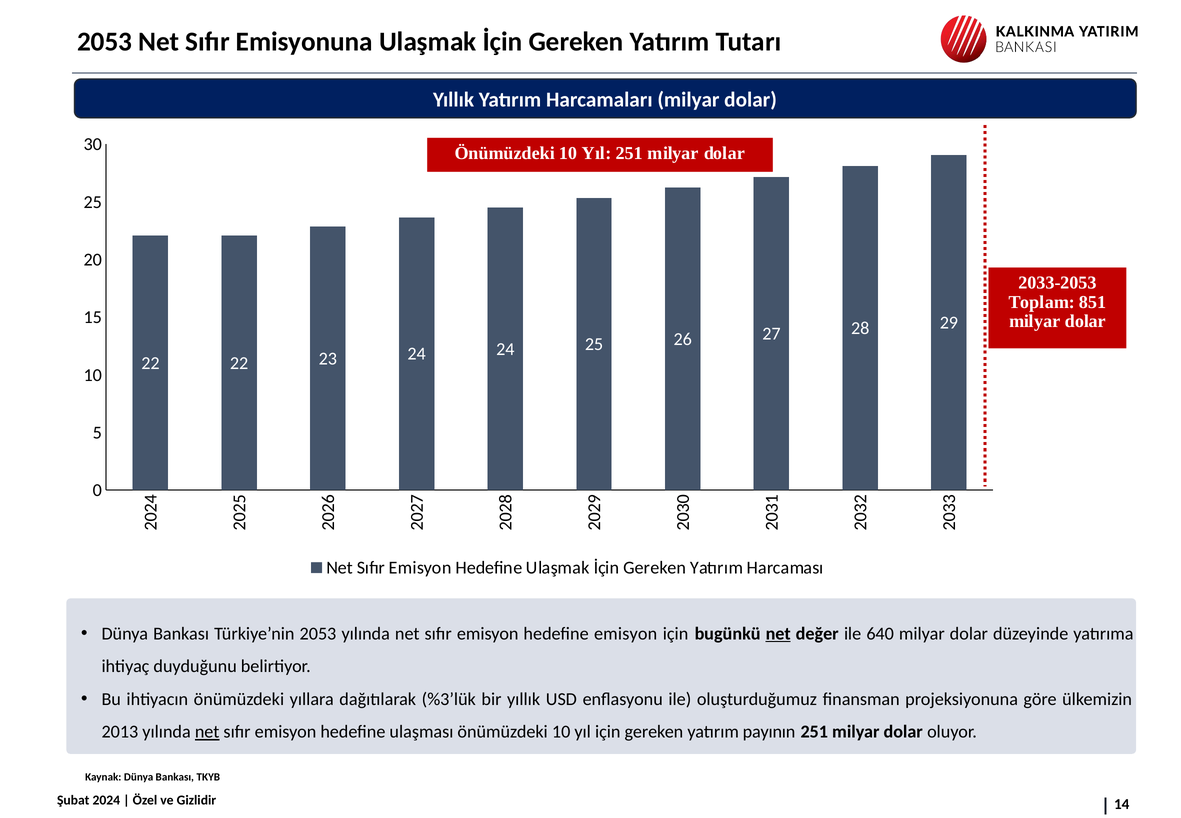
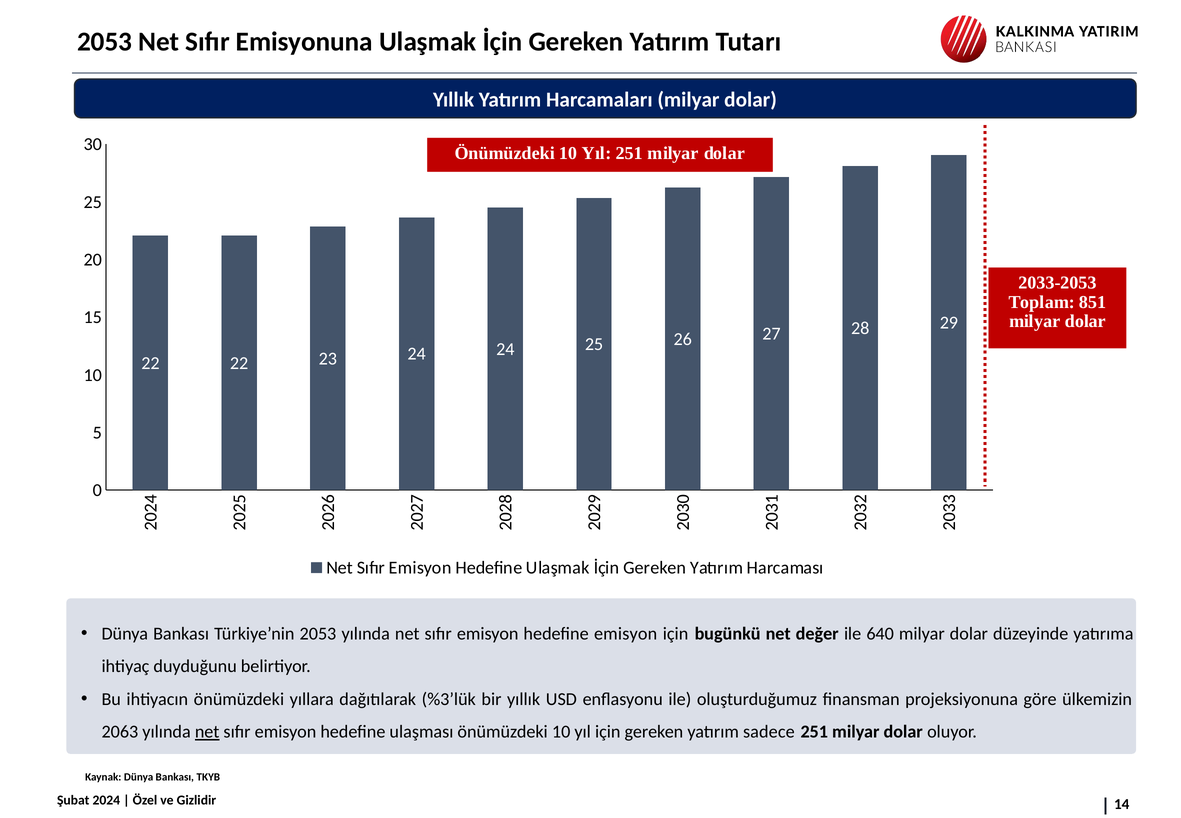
net at (778, 633) underline: present -> none
2013: 2013 -> 2063
payının: payının -> sadece
